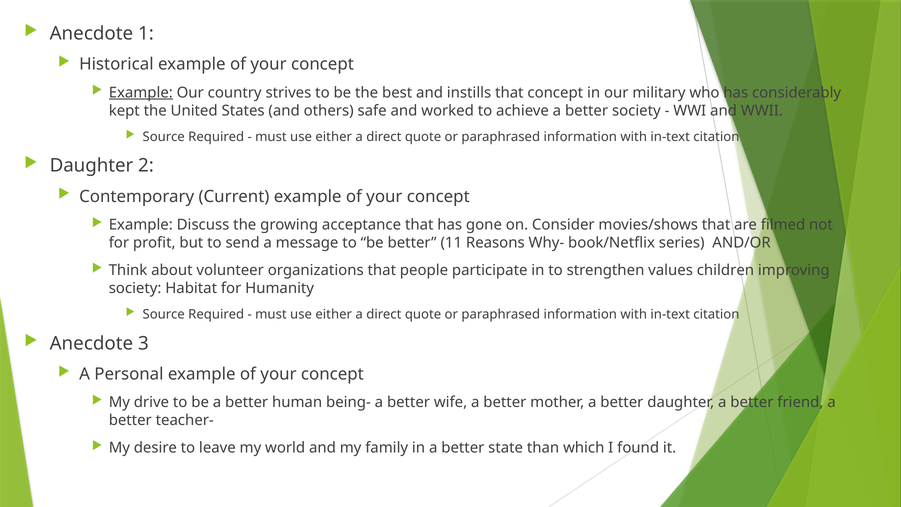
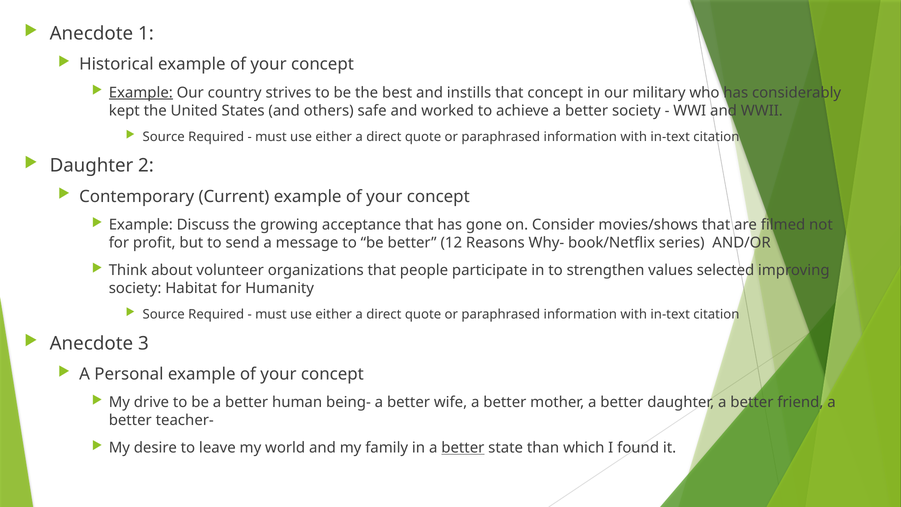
11: 11 -> 12
children: children -> selected
better at (463, 448) underline: none -> present
